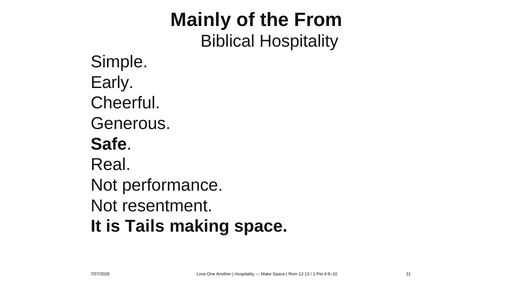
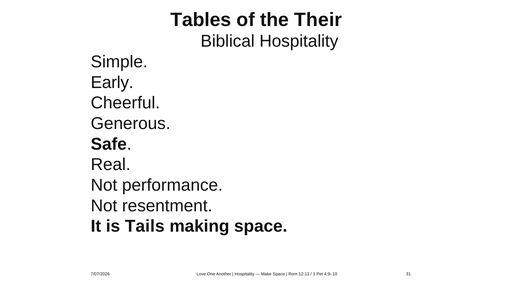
Mainly: Mainly -> Tables
From: From -> Their
